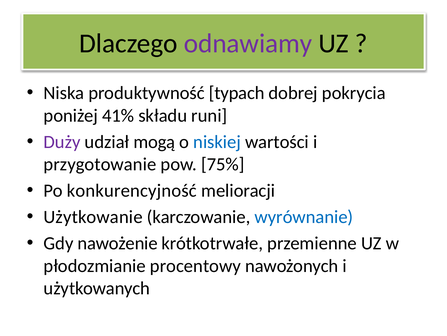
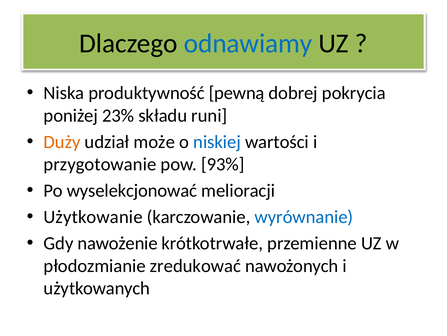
odnawiamy colour: purple -> blue
typach: typach -> pewną
41%: 41% -> 23%
Duży colour: purple -> orange
mogą: mogą -> może
75%: 75% -> 93%
konkurencyjność: konkurencyjność -> wyselekcjonować
procentowy: procentowy -> zredukować
